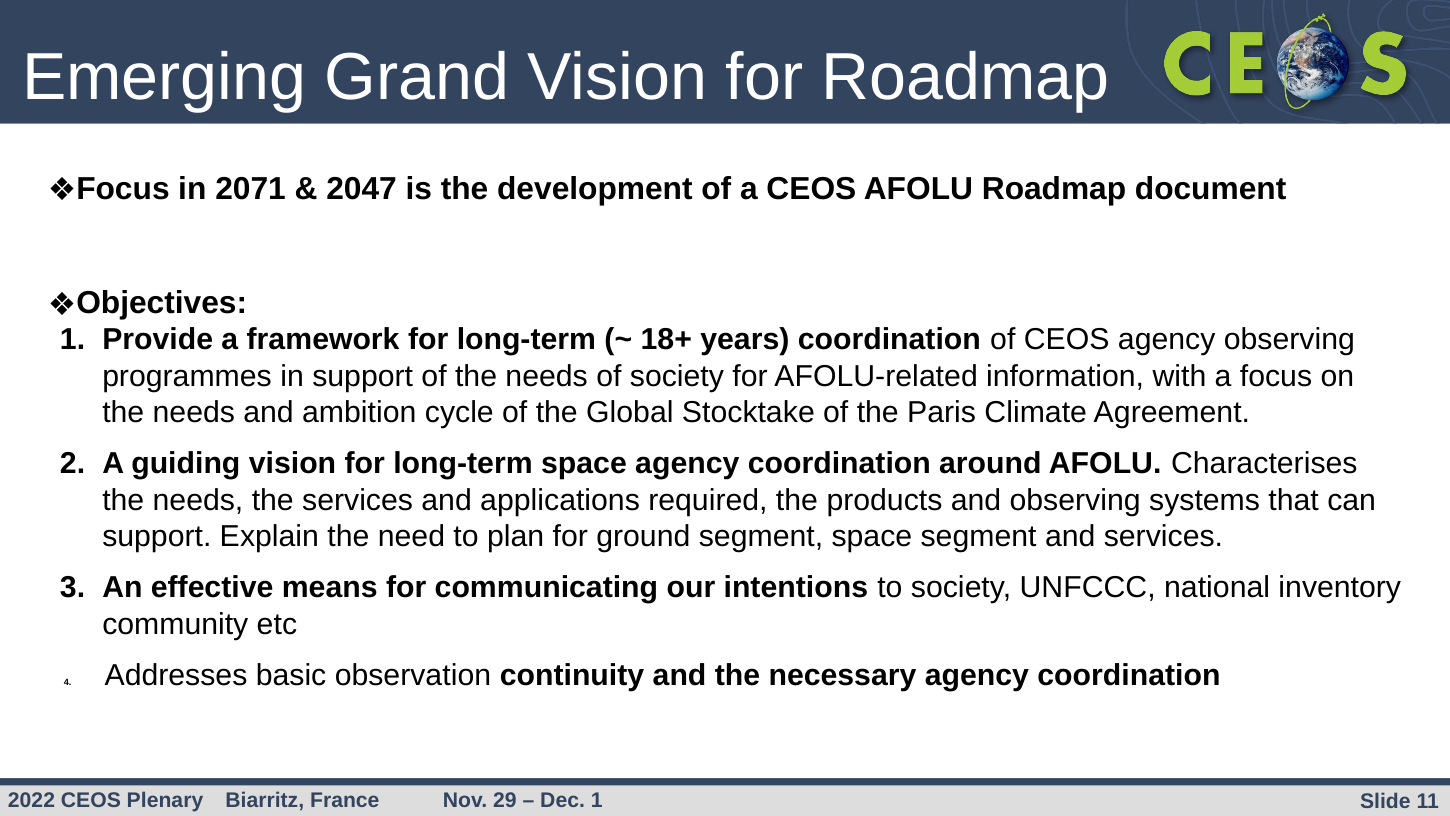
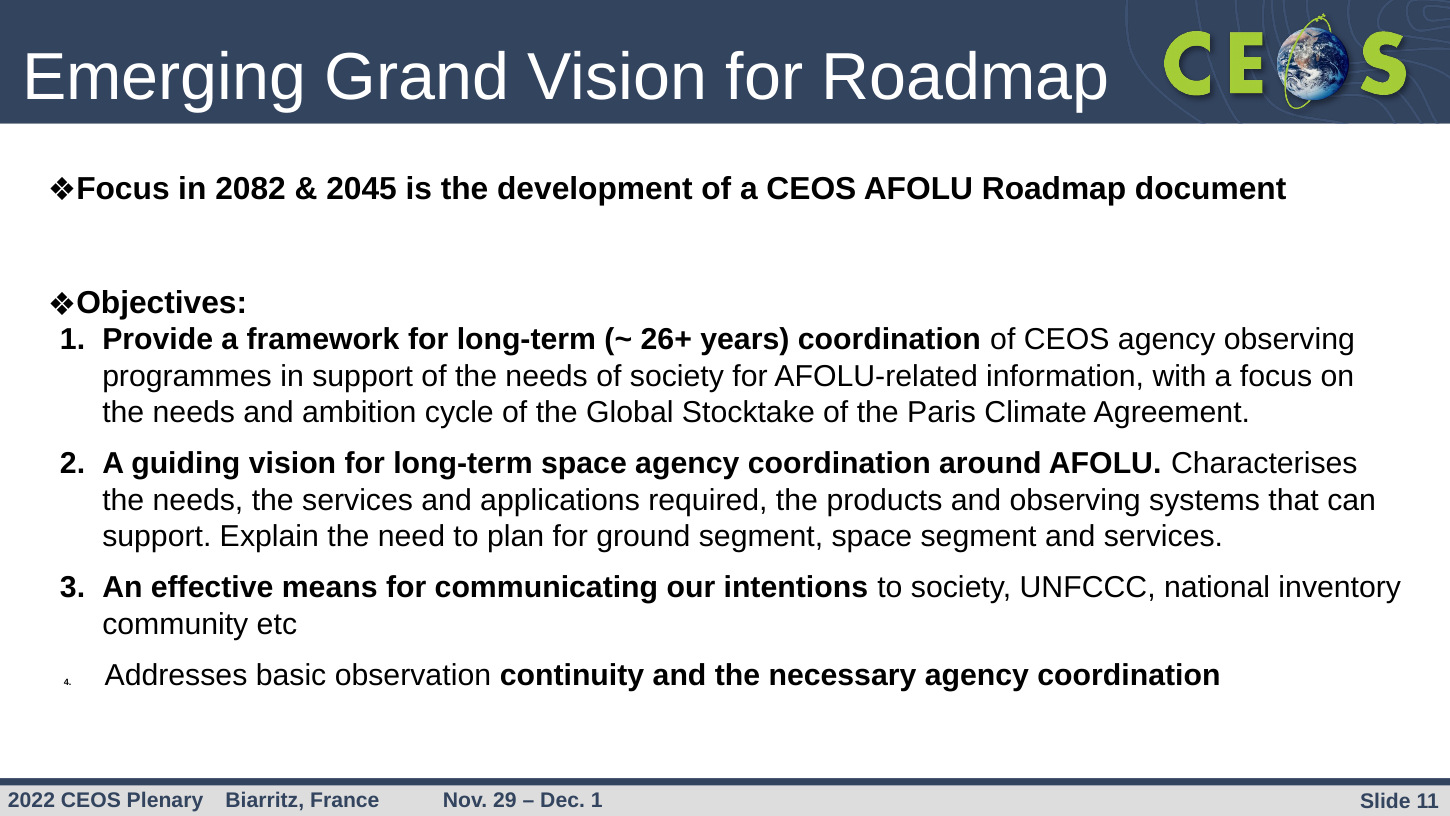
2071: 2071 -> 2082
2047: 2047 -> 2045
18+: 18+ -> 26+
